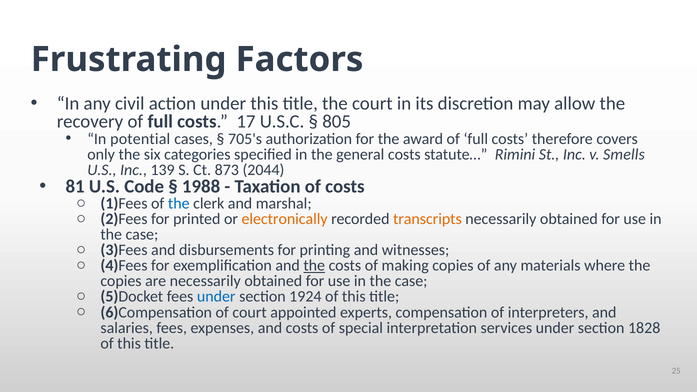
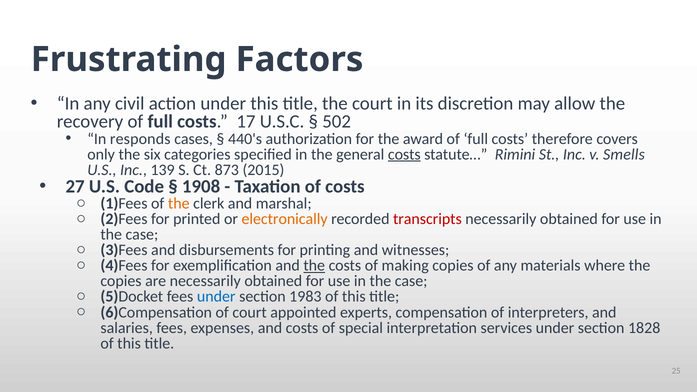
805: 805 -> 502
potential: potential -> responds
705's: 705's -> 440's
costs at (404, 154) underline: none -> present
2044: 2044 -> 2015
81: 81 -> 27
1988: 1988 -> 1908
the at (179, 204) colour: blue -> orange
transcripts colour: orange -> red
1924: 1924 -> 1983
